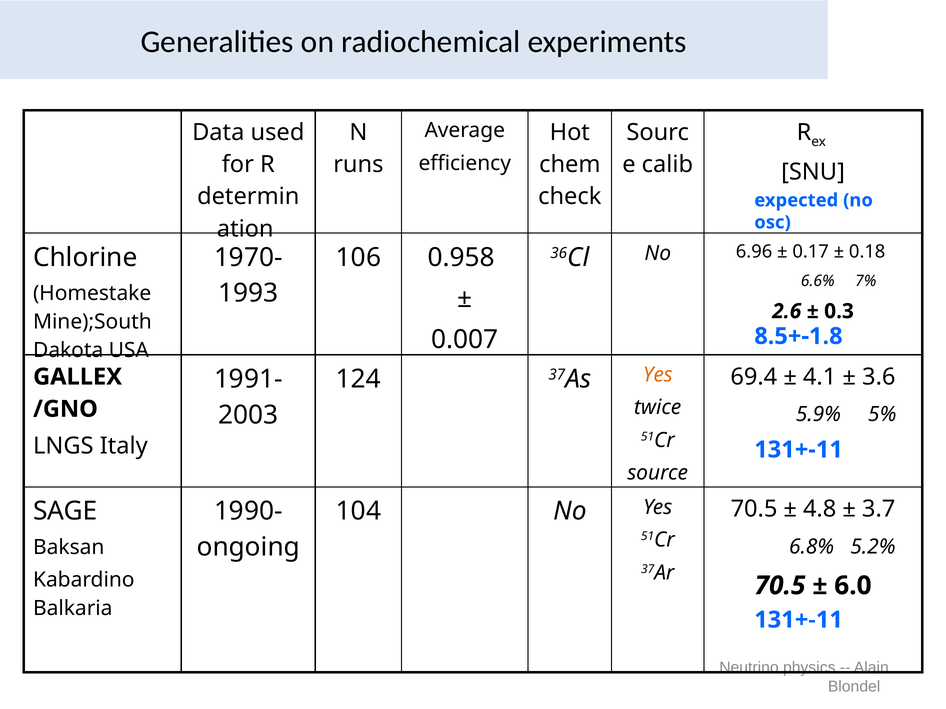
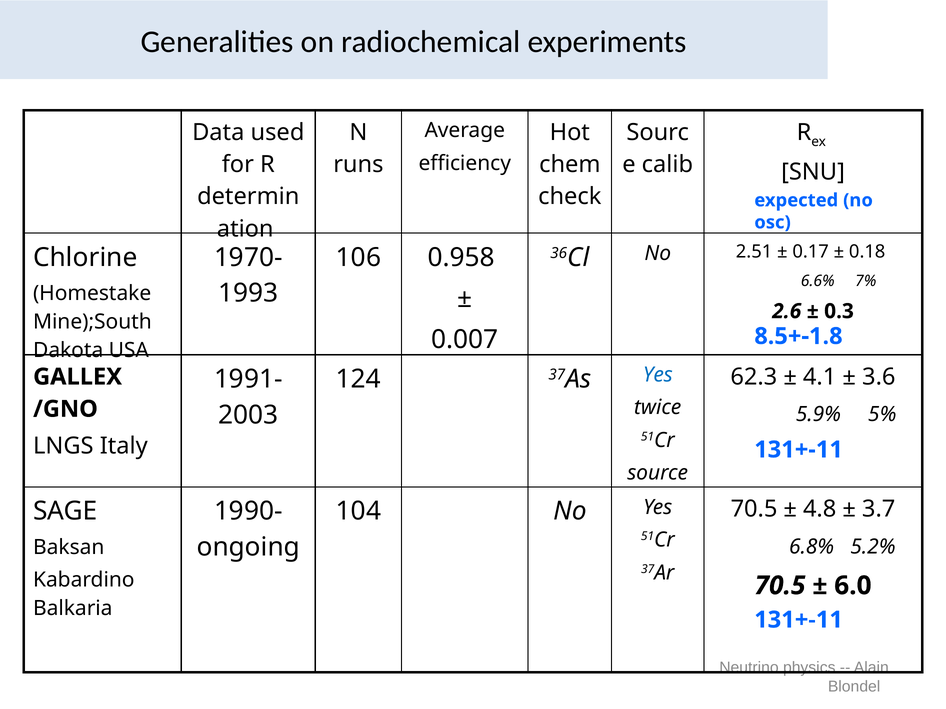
6.96: 6.96 -> 2.51
69.4: 69.4 -> 62.3
Yes at (658, 375) colour: orange -> blue
